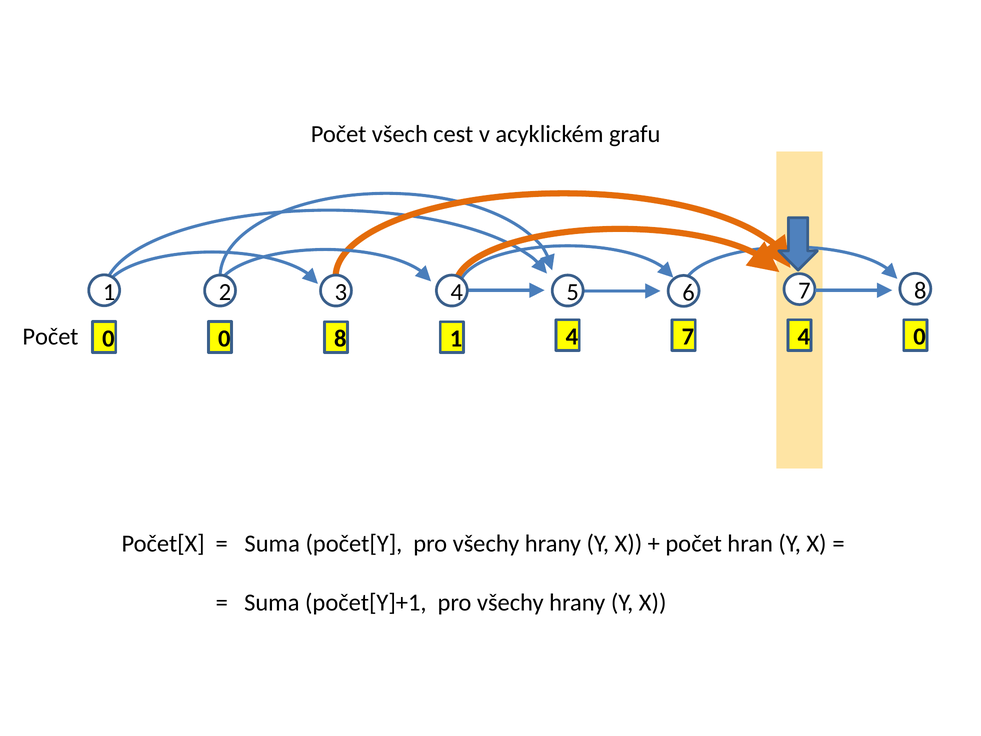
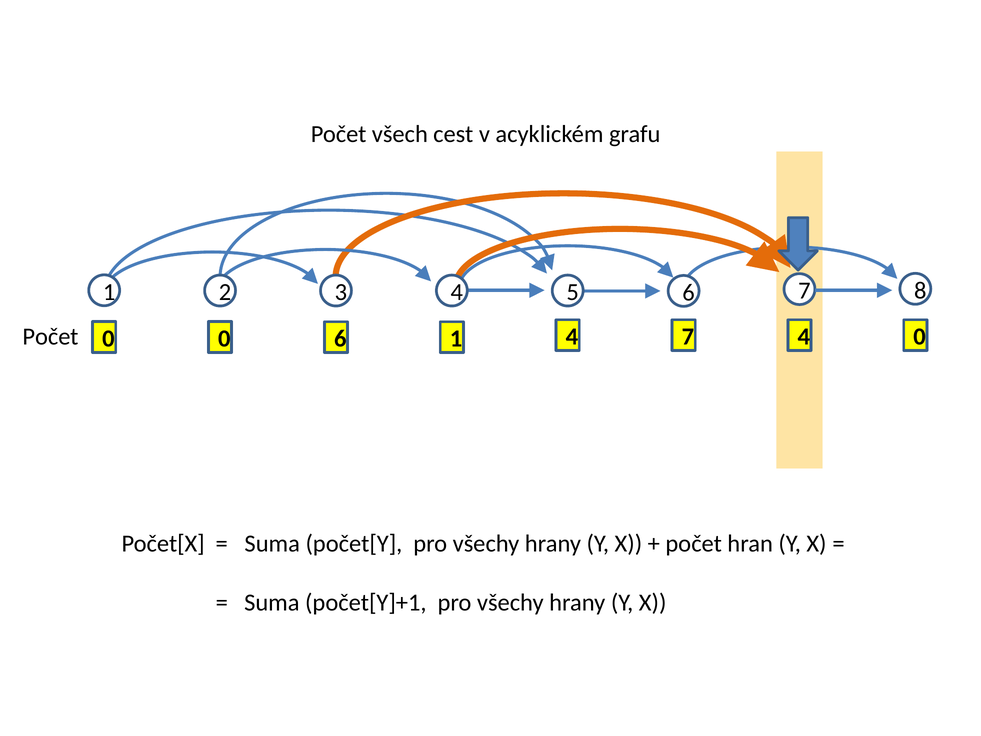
0 8: 8 -> 6
